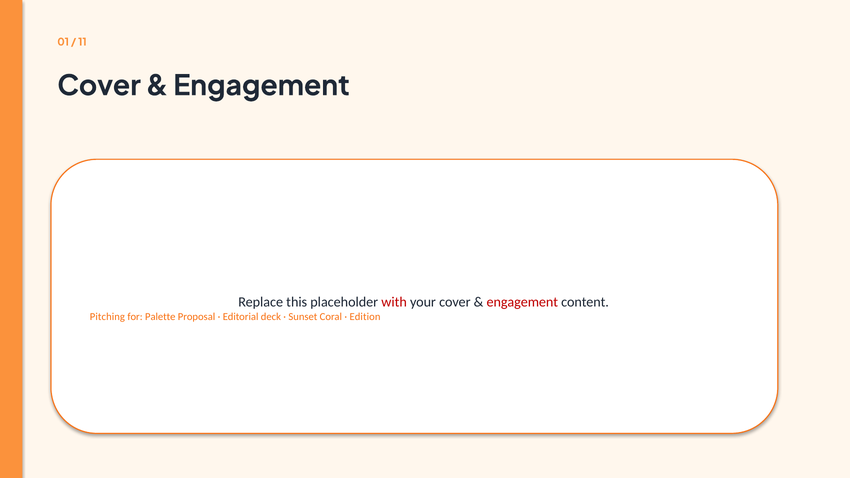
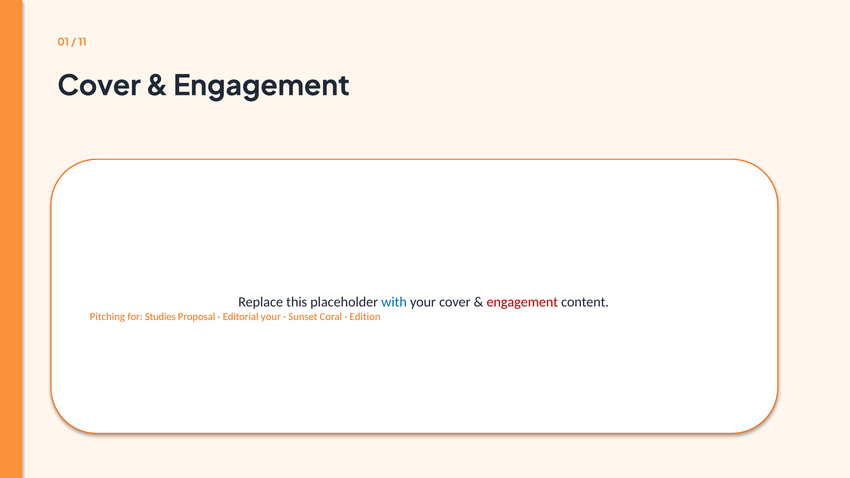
with colour: red -> blue
Palette: Palette -> Studies
Editorial deck: deck -> your
